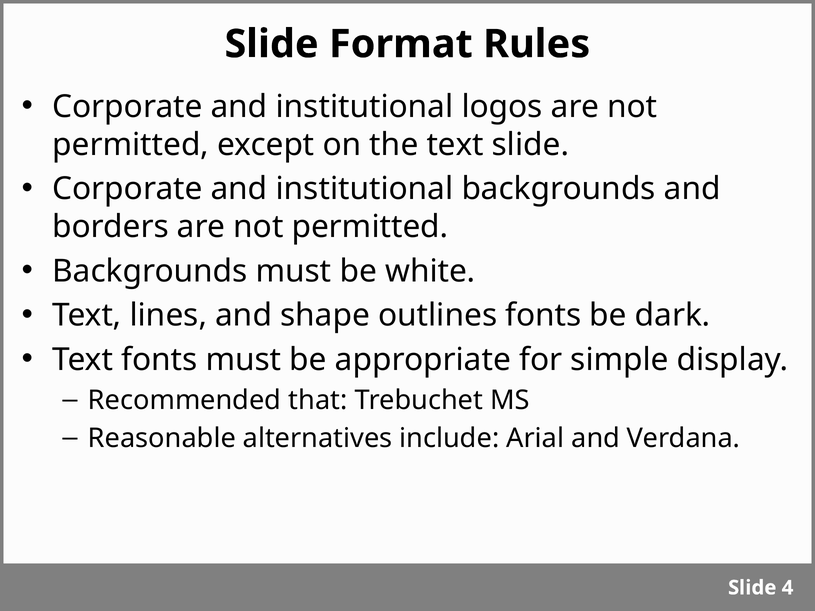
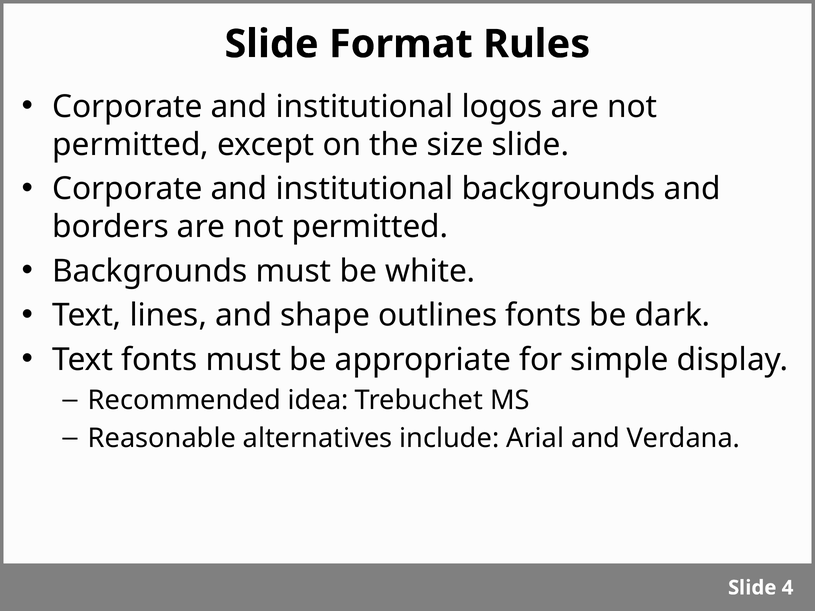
the text: text -> size
that: that -> idea
